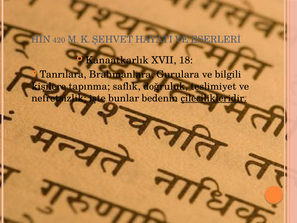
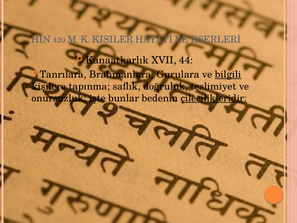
ŞEHVET: ŞEHVET -> KIŞILER
18: 18 -> 44
bilgili underline: none -> present
nefretsizlik: nefretsizlik -> onursuzluk
